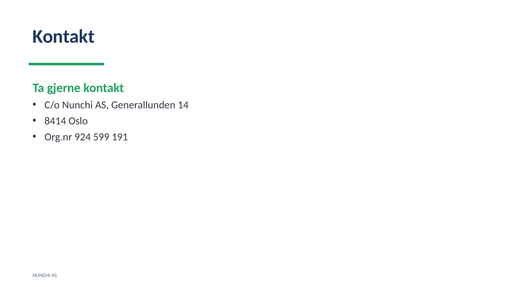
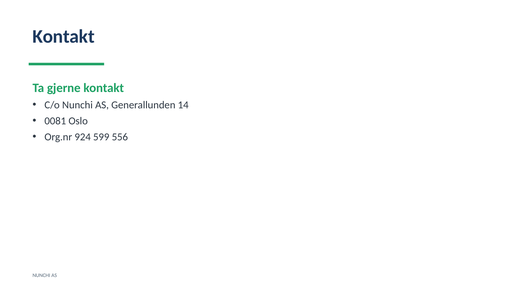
8414: 8414 -> 0081
191: 191 -> 556
